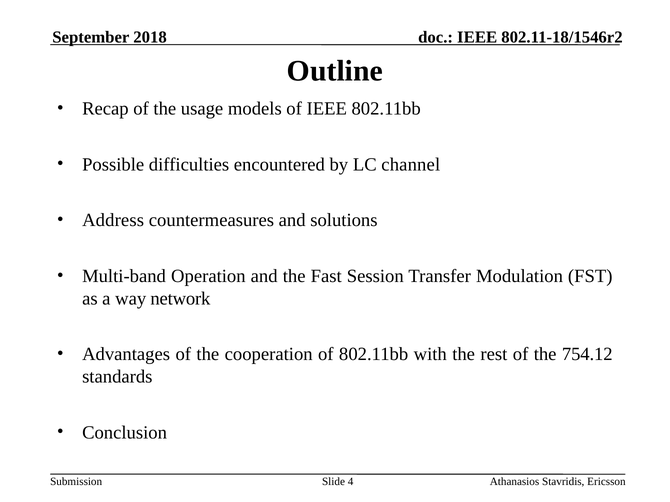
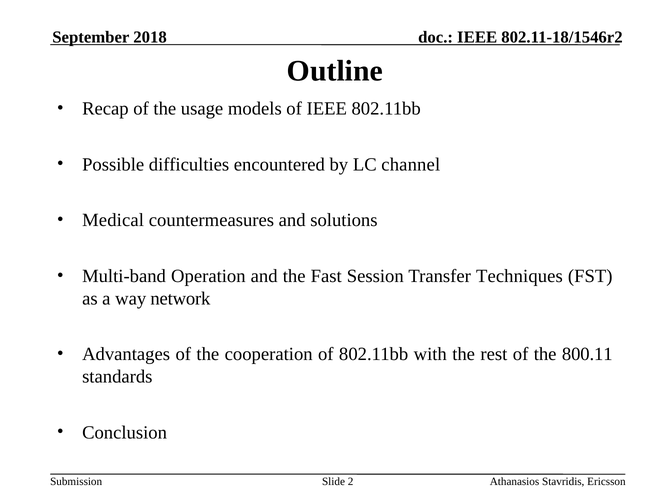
Address: Address -> Medical
Modulation: Modulation -> Techniques
754.12: 754.12 -> 800.11
4: 4 -> 2
